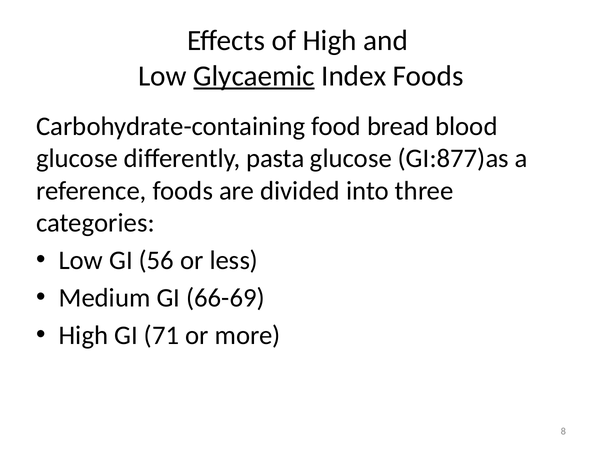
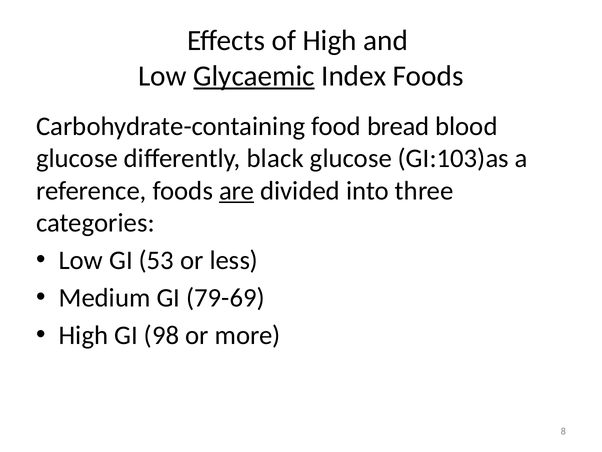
pasta: pasta -> black
GI:877)as: GI:877)as -> GI:103)as
are underline: none -> present
56: 56 -> 53
66-69: 66-69 -> 79-69
71: 71 -> 98
